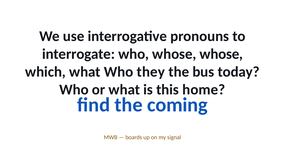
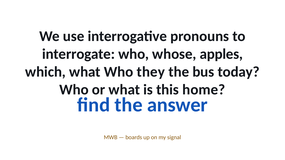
whose whose: whose -> apples
coming: coming -> answer
